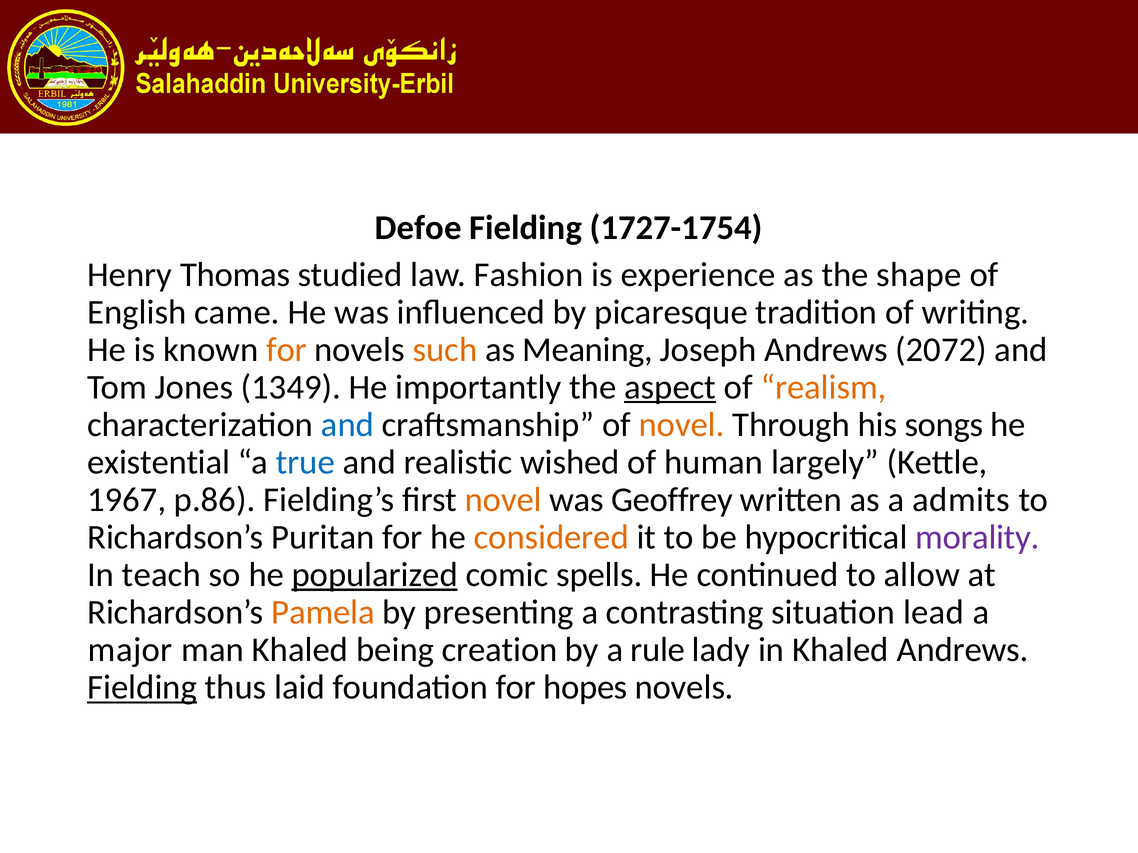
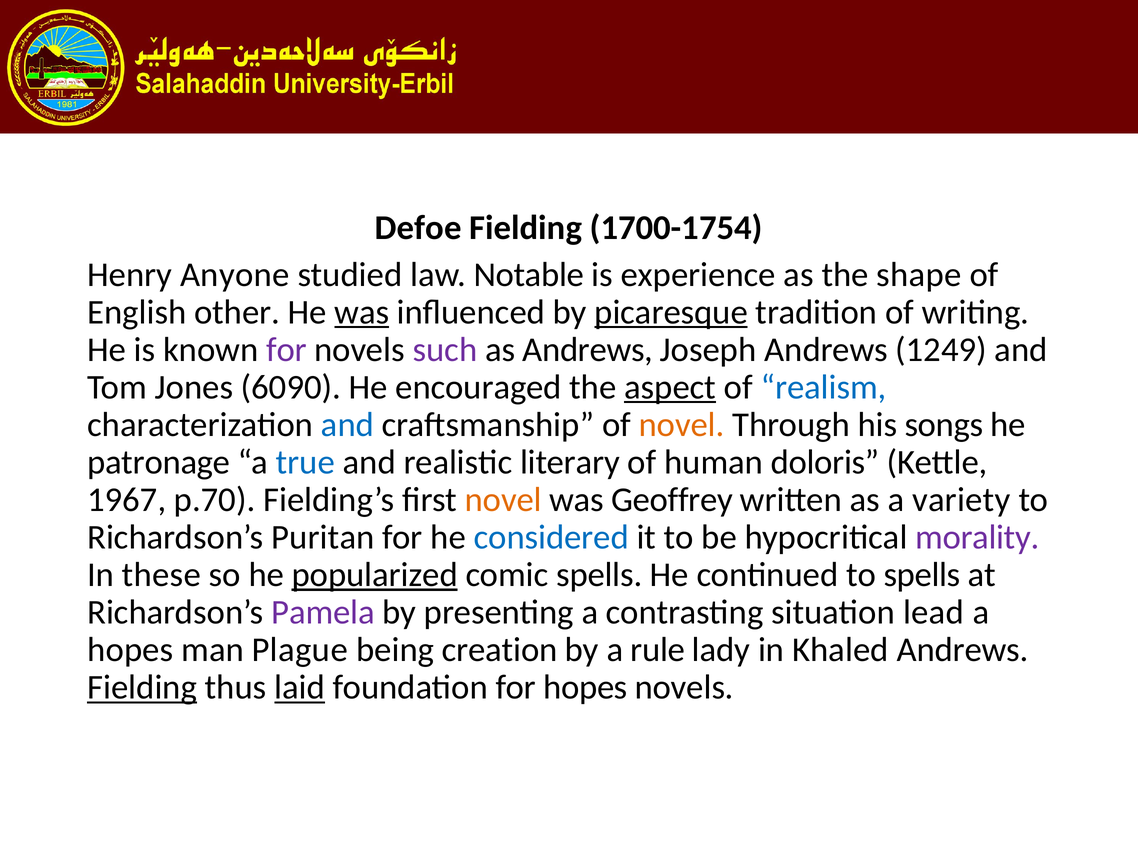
1727-1754: 1727-1754 -> 1700-1754
Thomas: Thomas -> Anyone
Fashion: Fashion -> Notable
came: came -> other
was at (362, 312) underline: none -> present
picaresque underline: none -> present
for at (286, 350) colour: orange -> purple
such colour: orange -> purple
as Meaning: Meaning -> Andrews
2072: 2072 -> 1249
1349: 1349 -> 6090
importantly: importantly -> encouraged
realism colour: orange -> blue
existential: existential -> patronage
wished: wished -> literary
largely: largely -> doloris
p.86: p.86 -> p.70
admits: admits -> variety
considered colour: orange -> blue
teach: teach -> these
to allow: allow -> spells
Pamela colour: orange -> purple
major at (130, 650): major -> hopes
man Khaled: Khaled -> Plague
laid underline: none -> present
